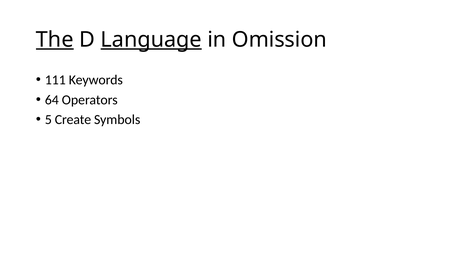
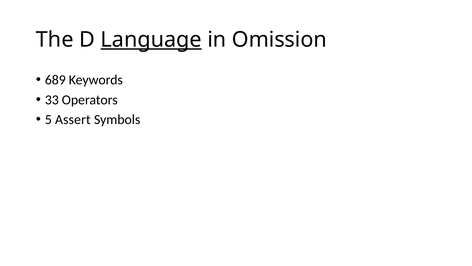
The underline: present -> none
111: 111 -> 689
64: 64 -> 33
Create: Create -> Assert
